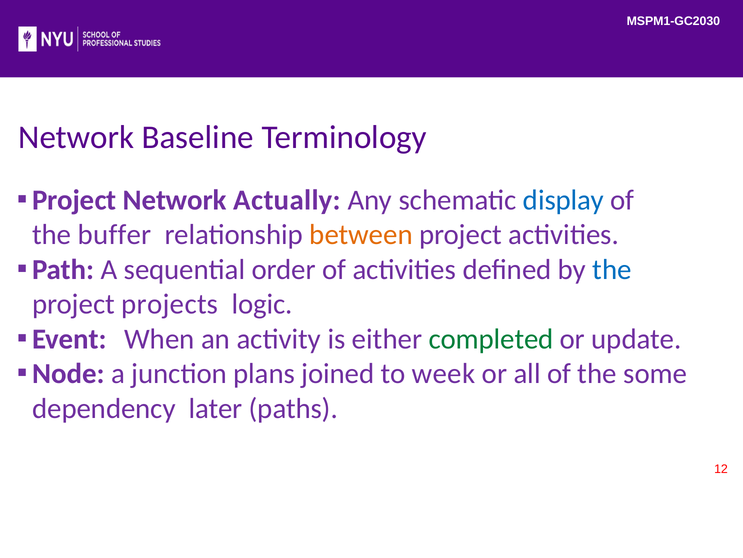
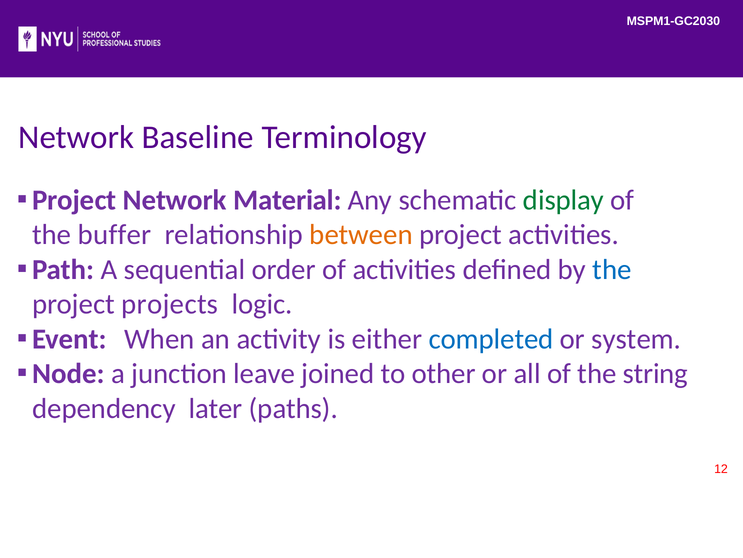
Actually: Actually -> Material
display colour: blue -> green
completed colour: green -> blue
update: update -> system
plans: plans -> leave
week: week -> other
some: some -> string
